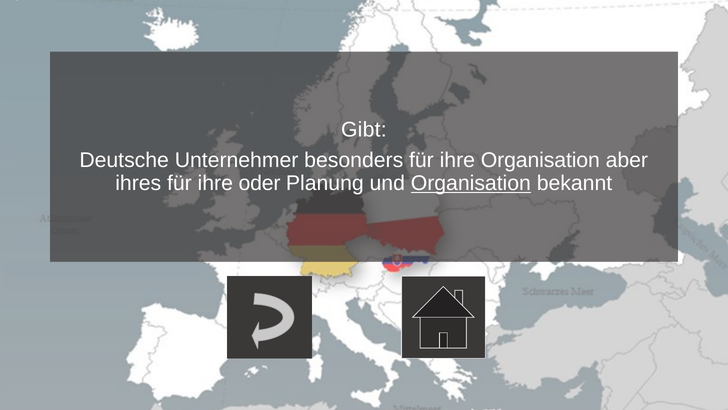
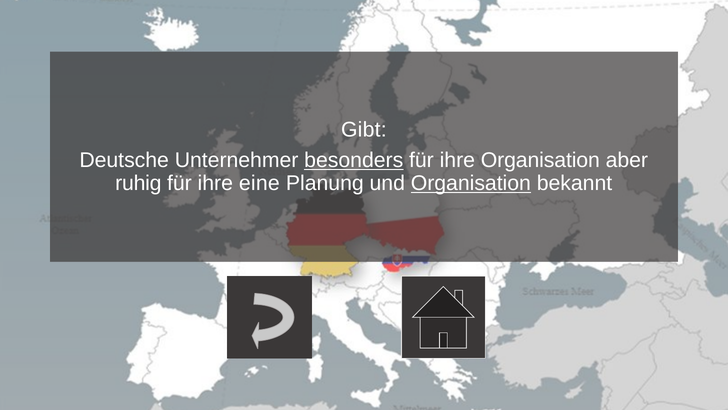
besonders underline: none -> present
ihres: ihres -> ruhig
oder: oder -> eine
